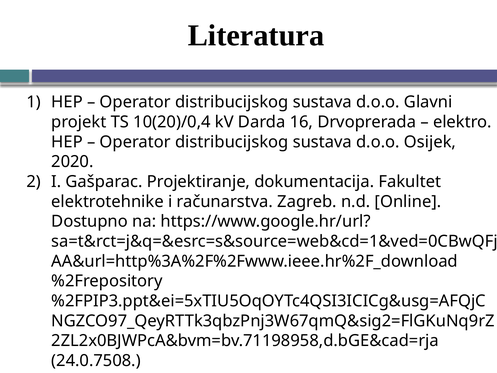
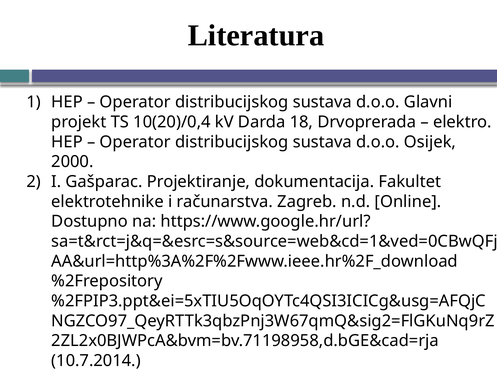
16: 16 -> 18
2020: 2020 -> 2000
24.0.7508: 24.0.7508 -> 10.7.2014
